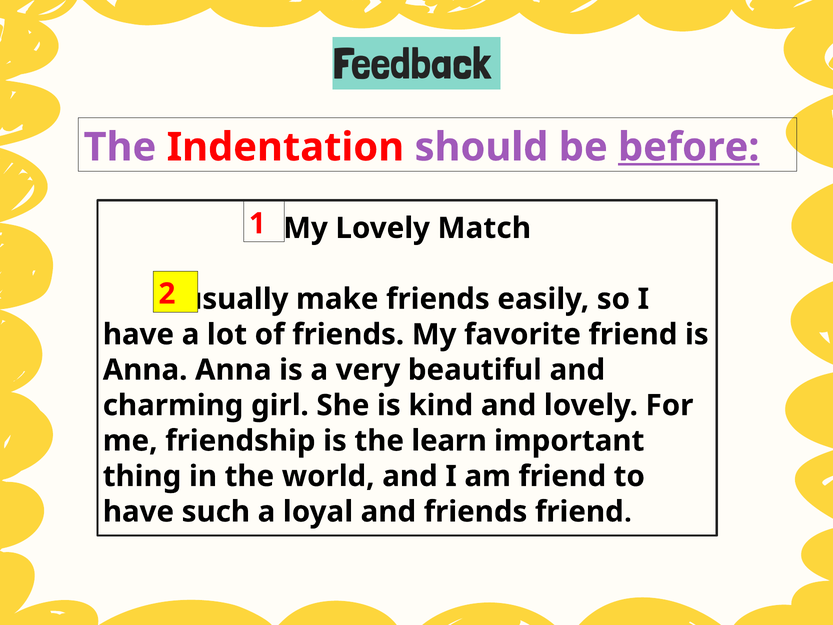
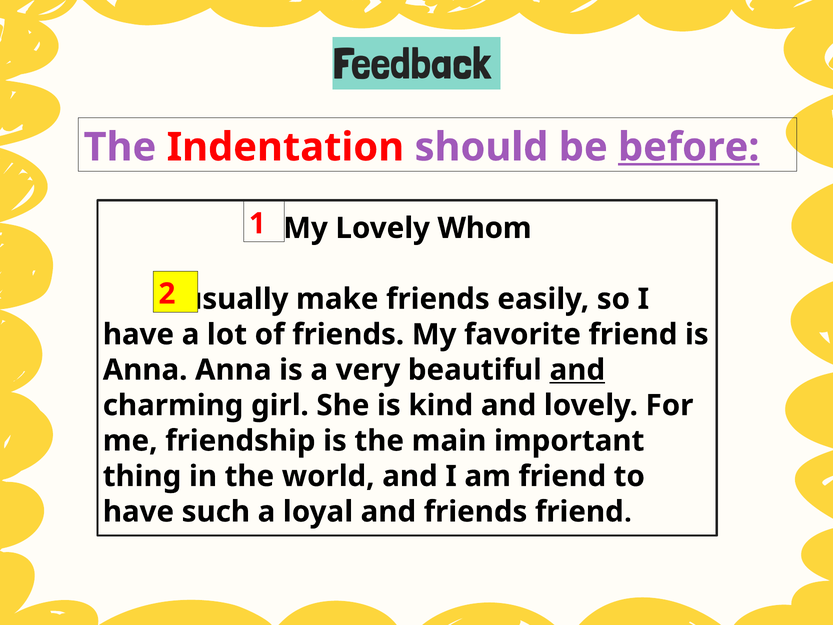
Match: Match -> Whom
and at (577, 370) underline: none -> present
learn: learn -> main
